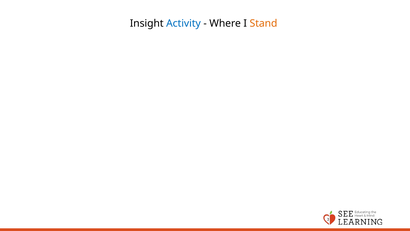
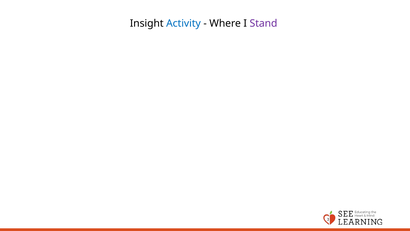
Stand colour: orange -> purple
